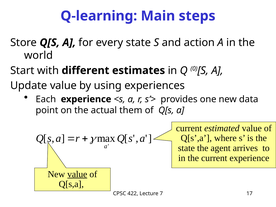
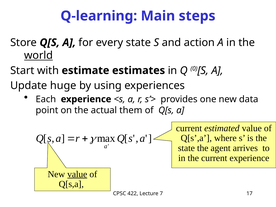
world underline: none -> present
different: different -> estimate
Update value: value -> huge
